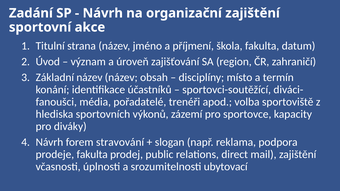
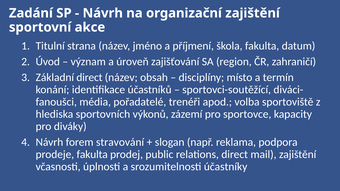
Základní název: název -> direct
ubytovací: ubytovací -> účastníky
